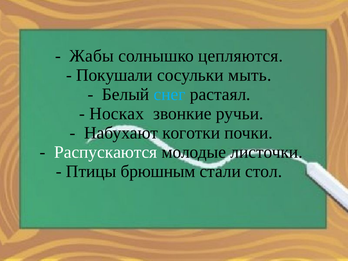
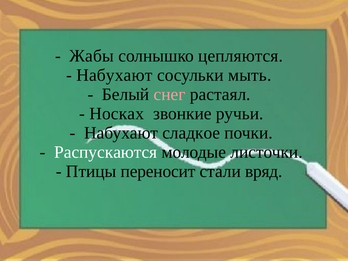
Покушали at (115, 75): Покушали -> Набухают
снег colour: light blue -> pink
коготки: коготки -> сладкое
брюшным: брюшным -> переносит
стол: стол -> вряд
